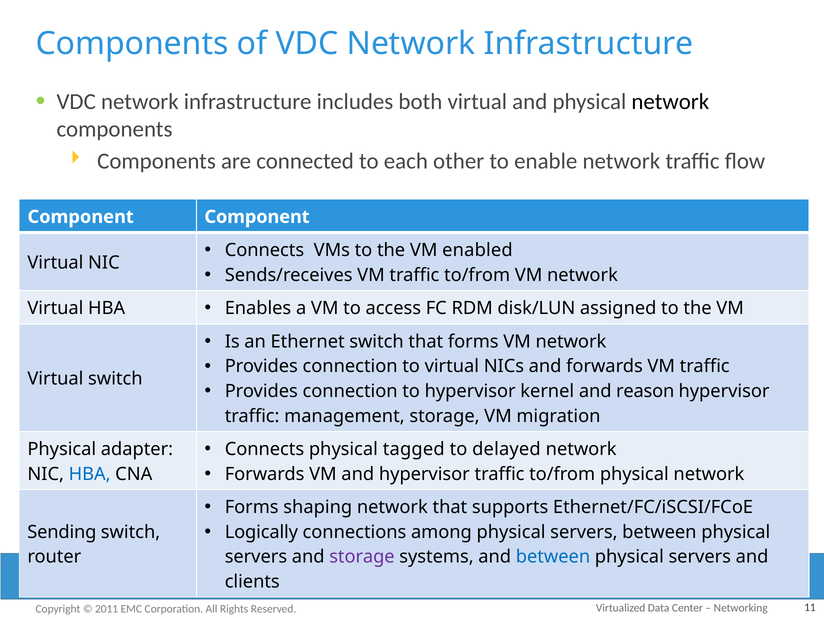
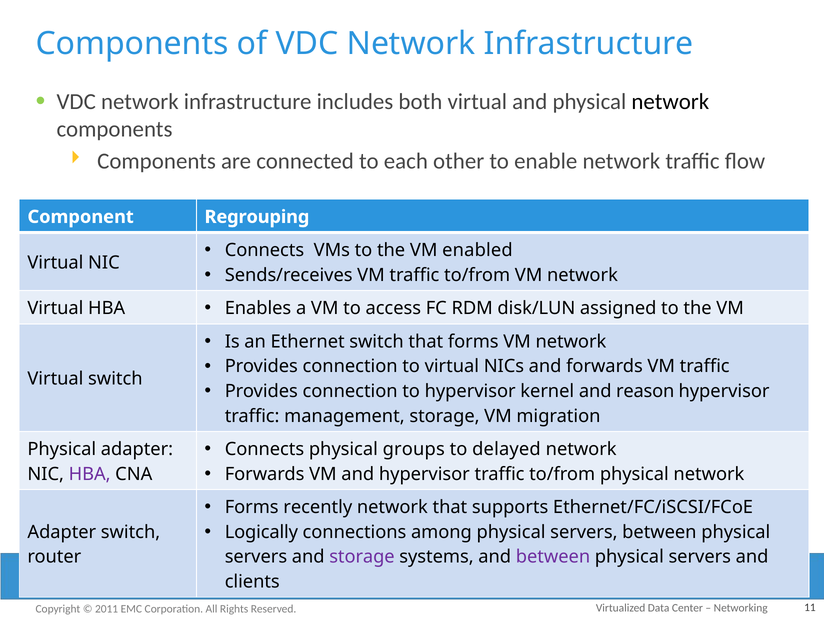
Component Component: Component -> Regrouping
tagged: tagged -> groups
HBA at (90, 474) colour: blue -> purple
shaping: shaping -> recently
Sending at (62, 532): Sending -> Adapter
between at (553, 557) colour: blue -> purple
